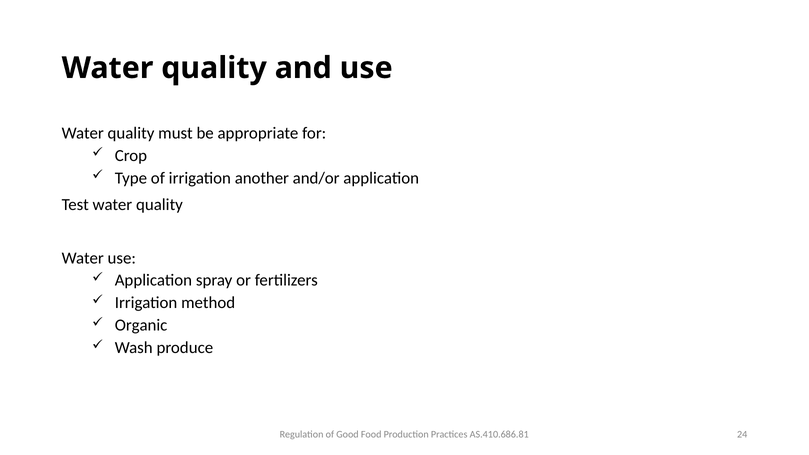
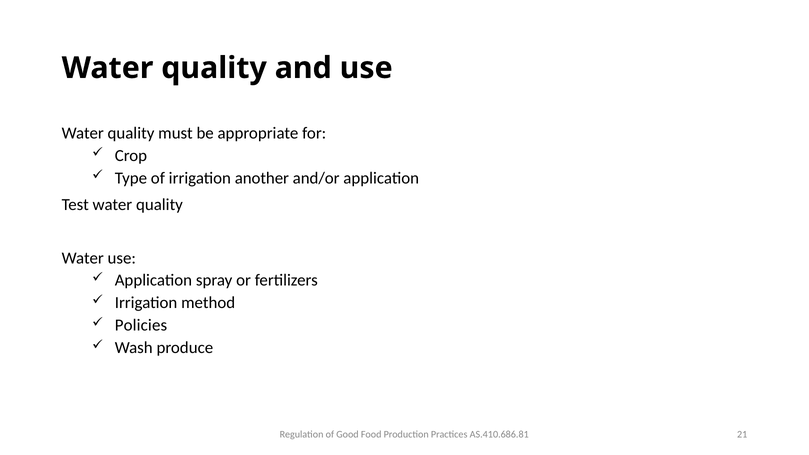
Organic: Organic -> Policies
24: 24 -> 21
